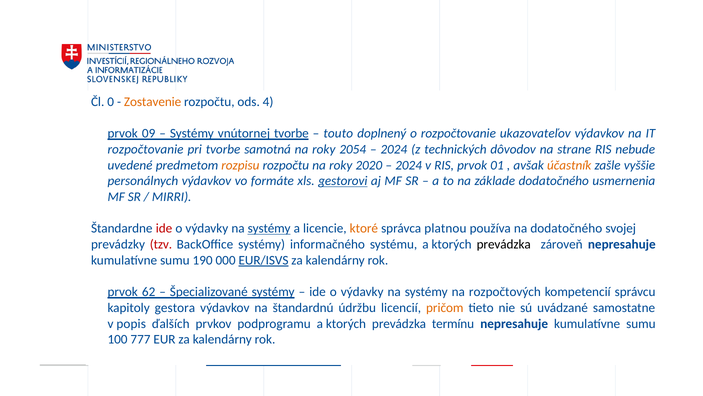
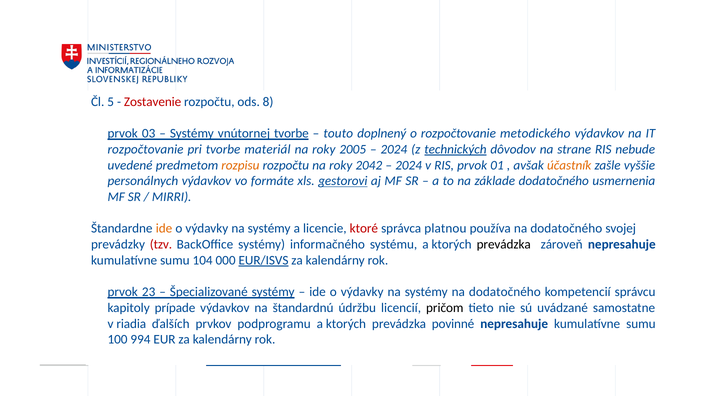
0: 0 -> 5
Zostavenie colour: orange -> red
4: 4 -> 8
09: 09 -> 03
ukazovateľov: ukazovateľov -> metodického
samotná: samotná -> materiál
2054: 2054 -> 2005
technických underline: none -> present
2020: 2020 -> 2042
ide at (164, 228) colour: red -> orange
systémy at (269, 228) underline: present -> none
ktoré colour: orange -> red
190: 190 -> 104
62: 62 -> 23
systémy na rozpočtových: rozpočtových -> dodatočného
gestora: gestora -> prípade
pričom colour: orange -> black
popis: popis -> riadia
termínu: termínu -> povinné
777: 777 -> 994
